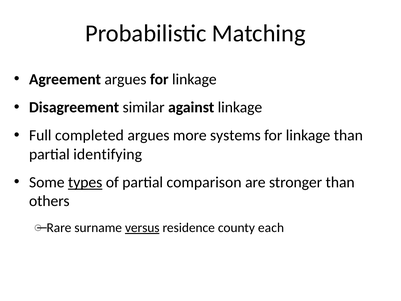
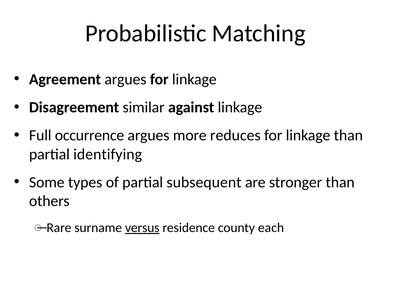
completed: completed -> occurrence
systems: systems -> reduces
types underline: present -> none
comparison: comparison -> subsequent
